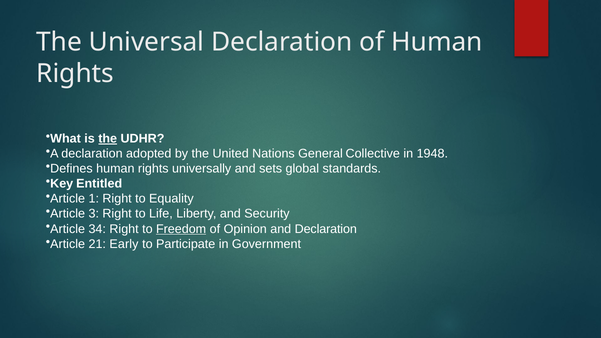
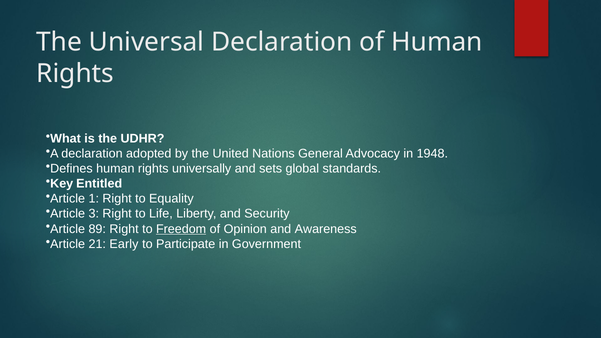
the at (108, 139) underline: present -> none
Collective: Collective -> Advocacy
34: 34 -> 89
and Declaration: Declaration -> Awareness
